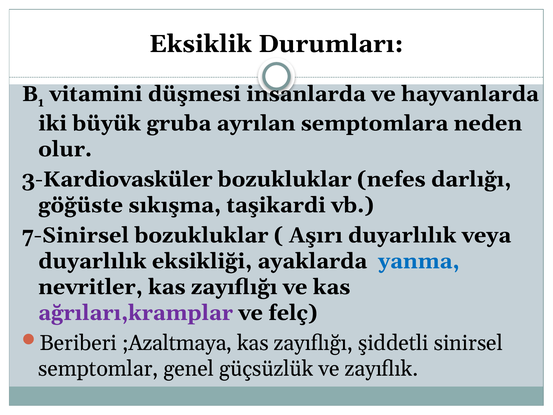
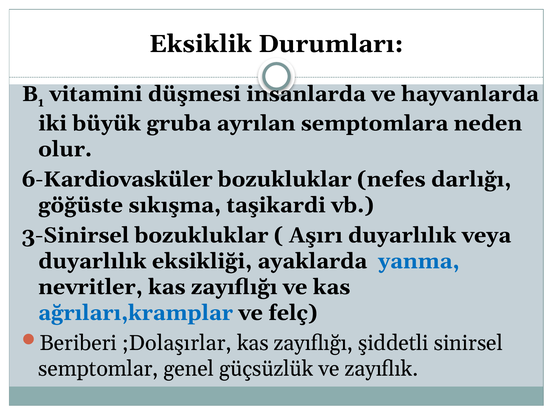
3-Kardiovasküler: 3-Kardiovasküler -> 6-Kardiovasküler
7-Sinirsel: 7-Sinirsel -> 3-Sinirsel
ağrıları,kramplar colour: purple -> blue
;Azaltmaya: ;Azaltmaya -> ;Dolaşırlar
